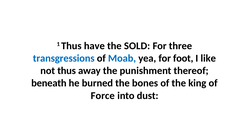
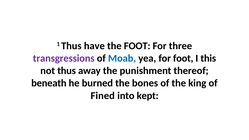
the SOLD: SOLD -> FOOT
transgressions colour: blue -> purple
like: like -> this
Force: Force -> Fined
dust: dust -> kept
